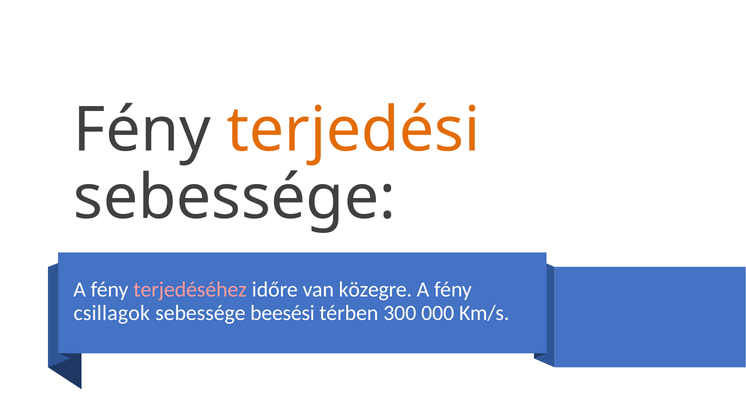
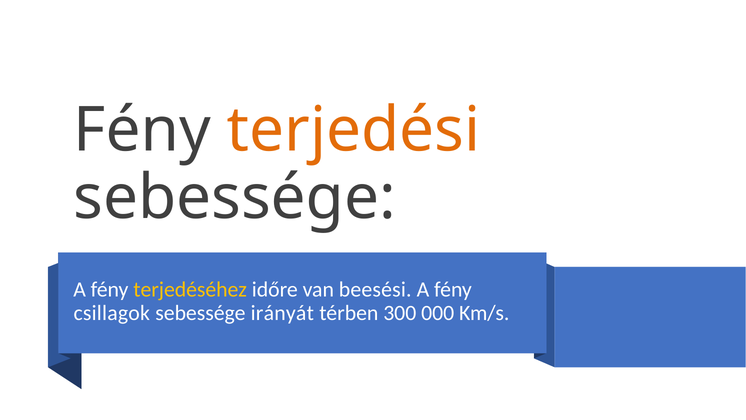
terjedéséhez colour: pink -> yellow
közegre: közegre -> beesési
beesési: beesési -> irányát
